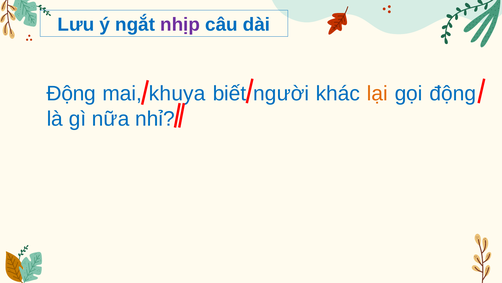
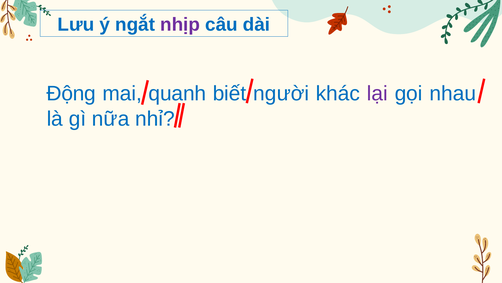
khuya: khuya -> quanh
lại colour: orange -> purple
gọi động: động -> nhau
